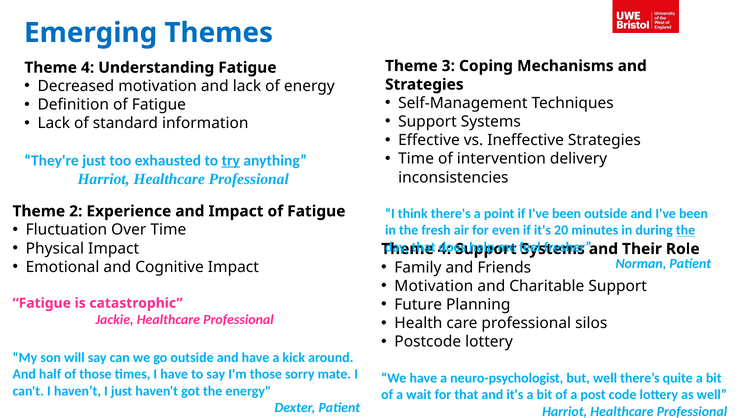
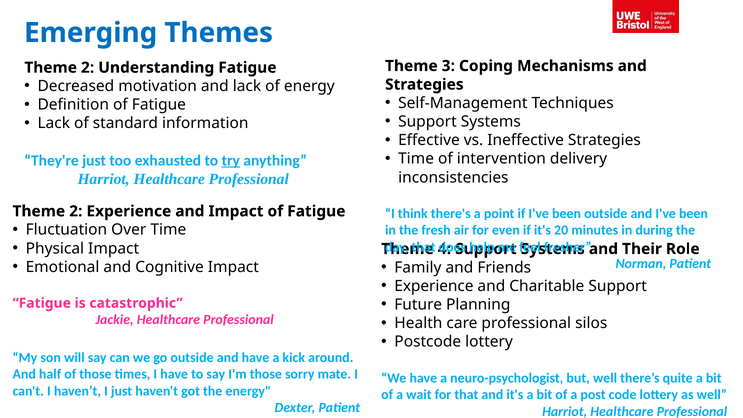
4 at (88, 68): 4 -> 2
the at (686, 230) underline: present -> none
Motivation at (434, 286): Motivation -> Experience
